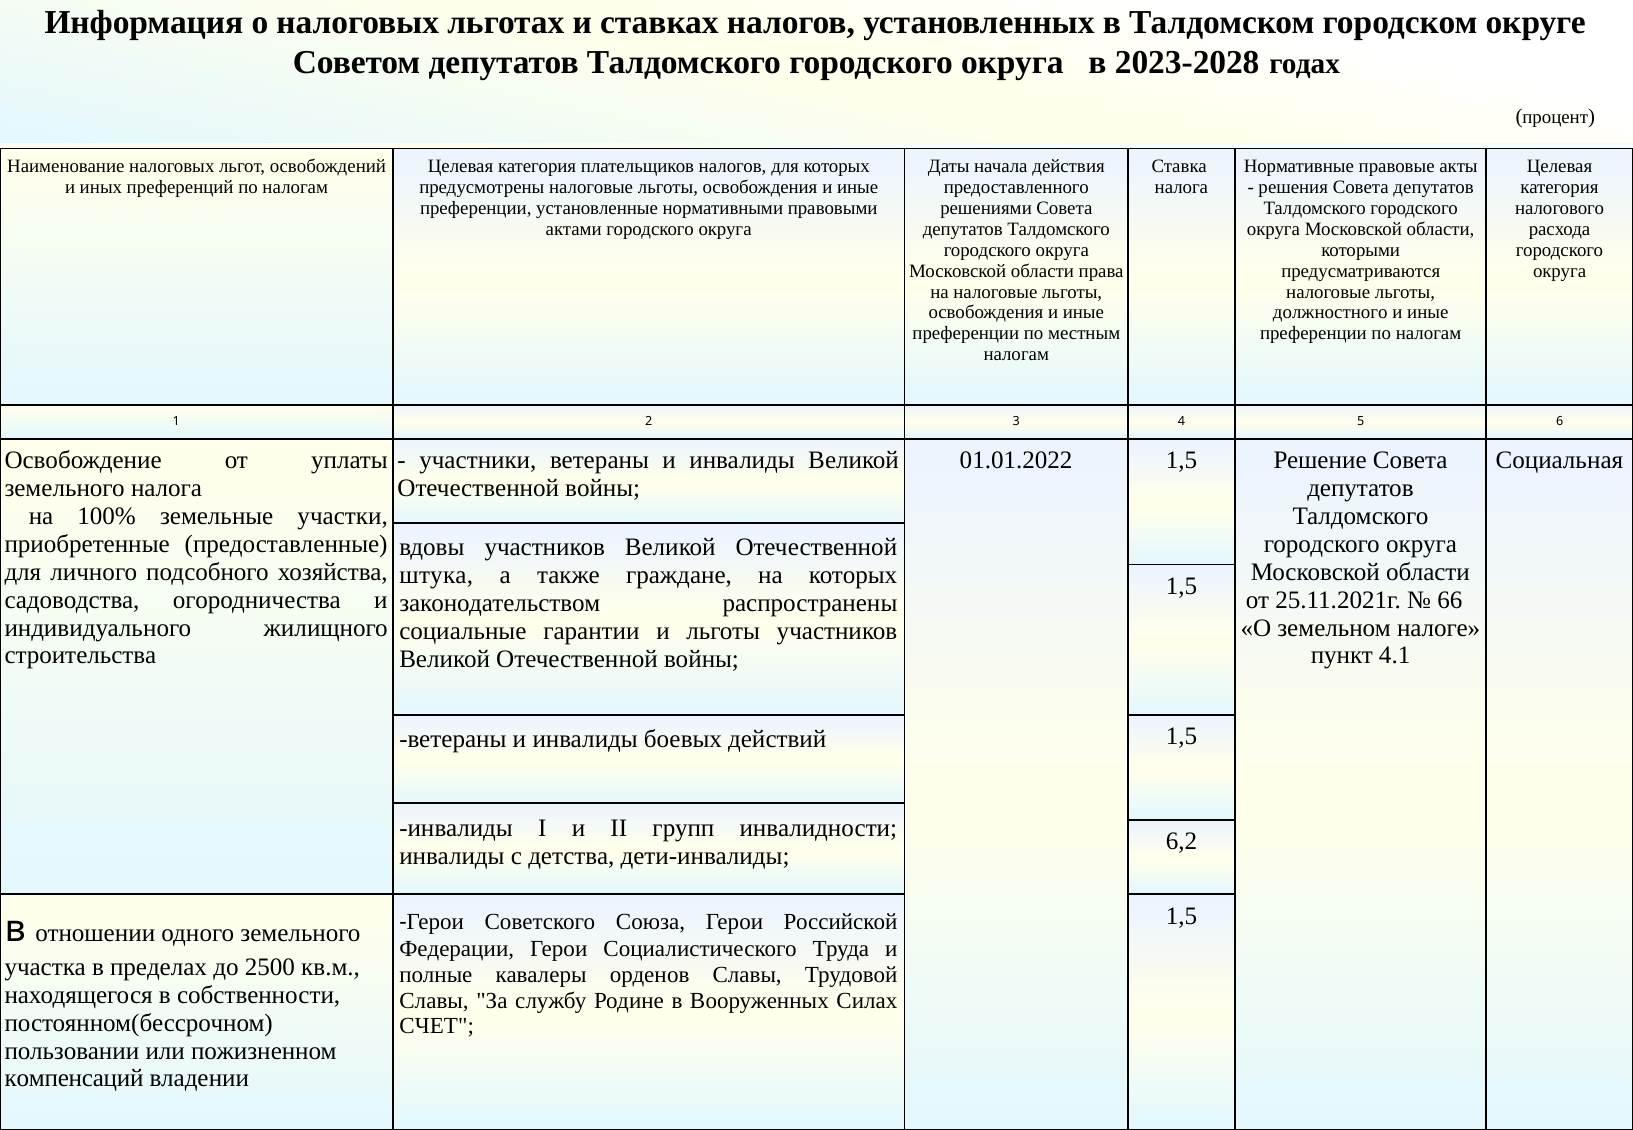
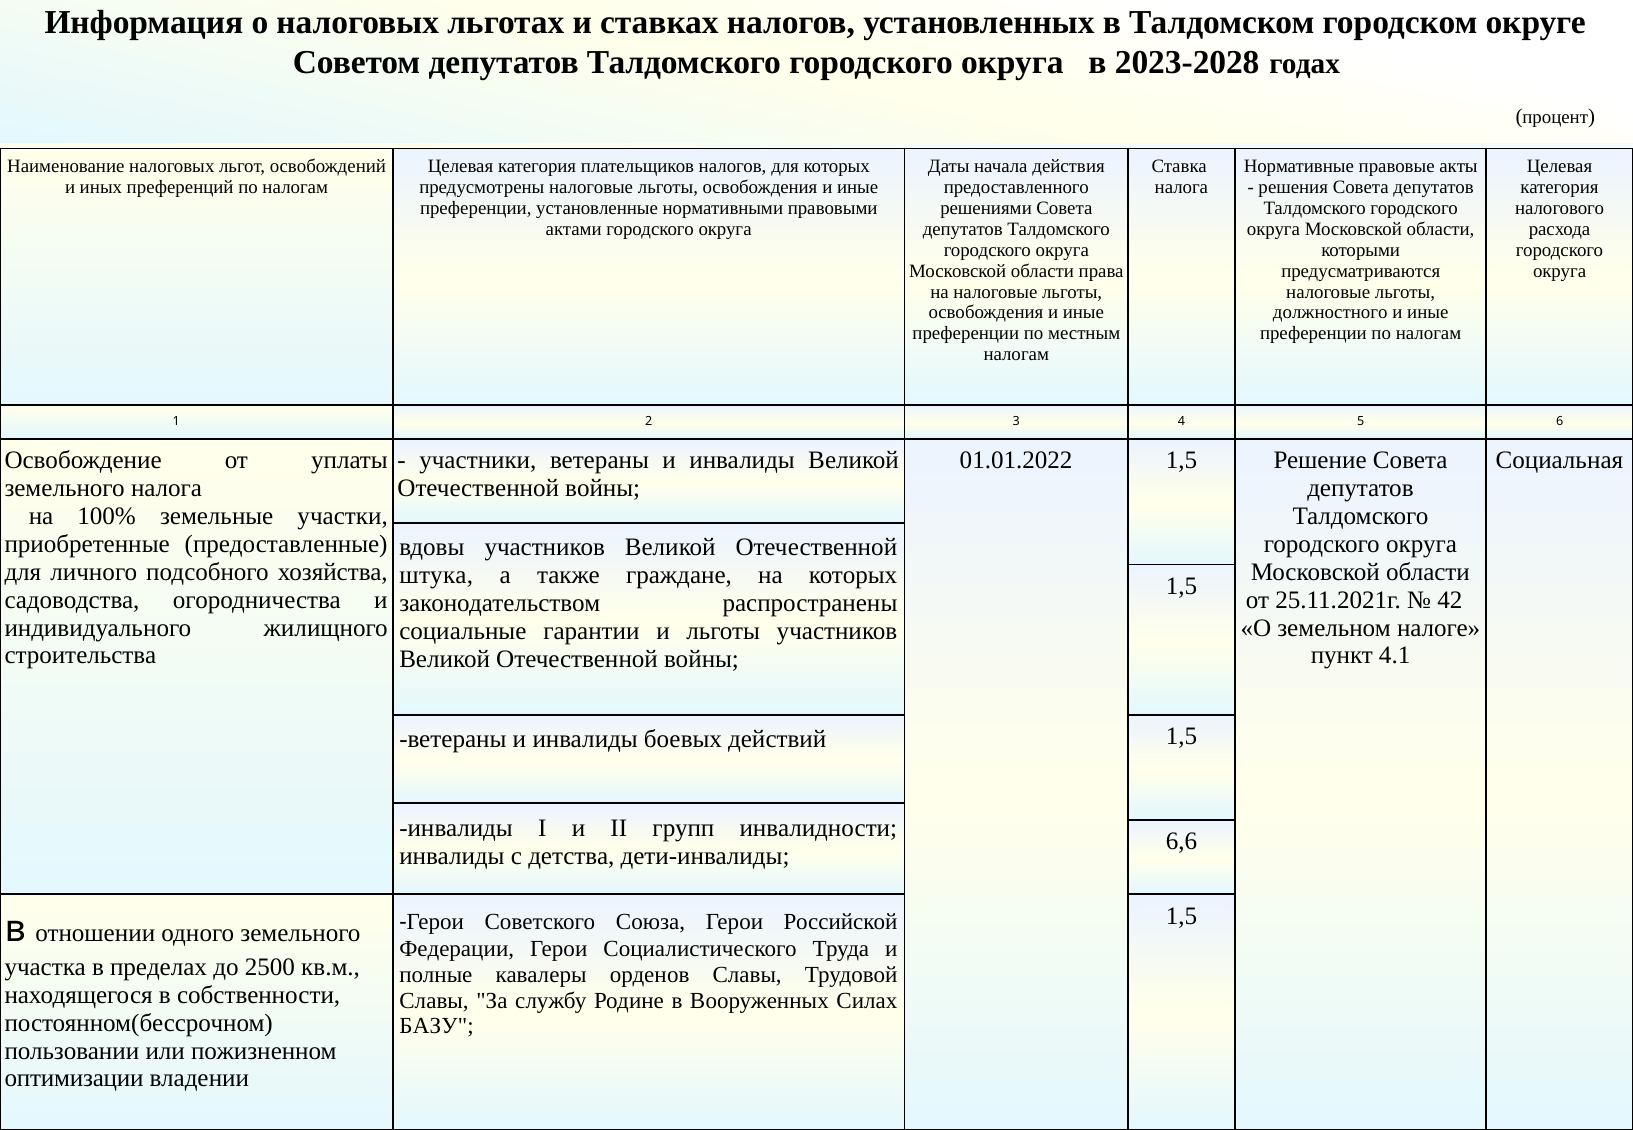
66: 66 -> 42
6,2: 6,2 -> 6,6
СЧЕТ: СЧЕТ -> БАЗУ
компенсаций: компенсаций -> оптимизации
